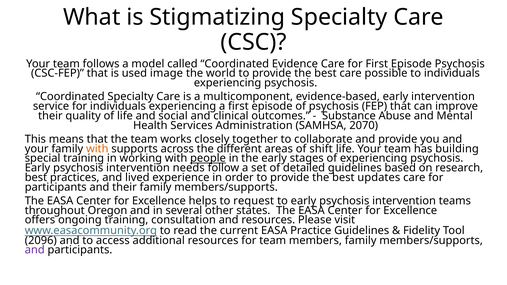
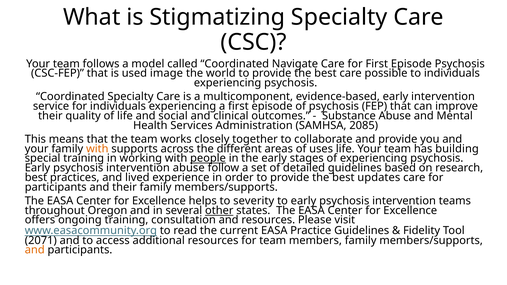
Evidence: Evidence -> Navigate
2070: 2070 -> 2085
shift: shift -> uses
intervention needs: needs -> abuse
request: request -> severity
other underline: none -> present
2096: 2096 -> 2071
and at (35, 250) colour: purple -> orange
